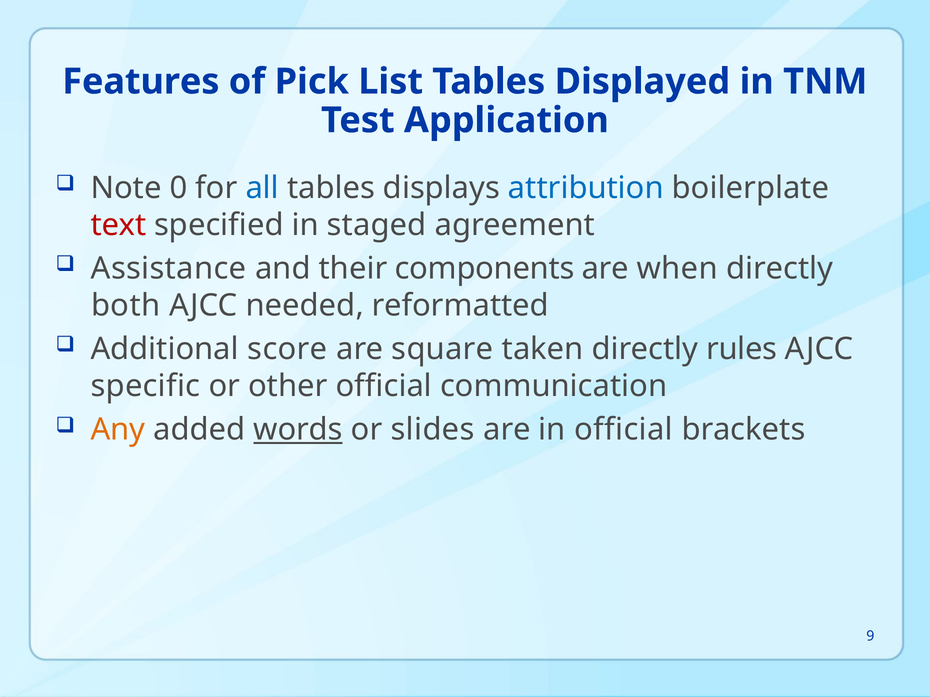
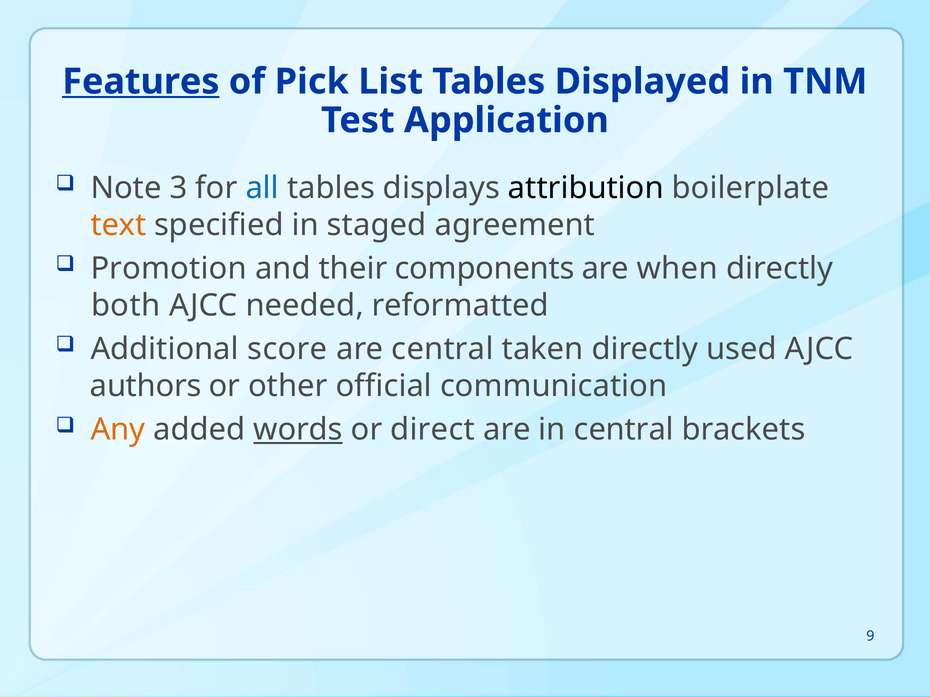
Features underline: none -> present
0: 0 -> 3
attribution colour: blue -> black
text colour: red -> orange
Assistance: Assistance -> Promotion
are square: square -> central
rules: rules -> used
specific: specific -> authors
slides: slides -> direct
in official: official -> central
